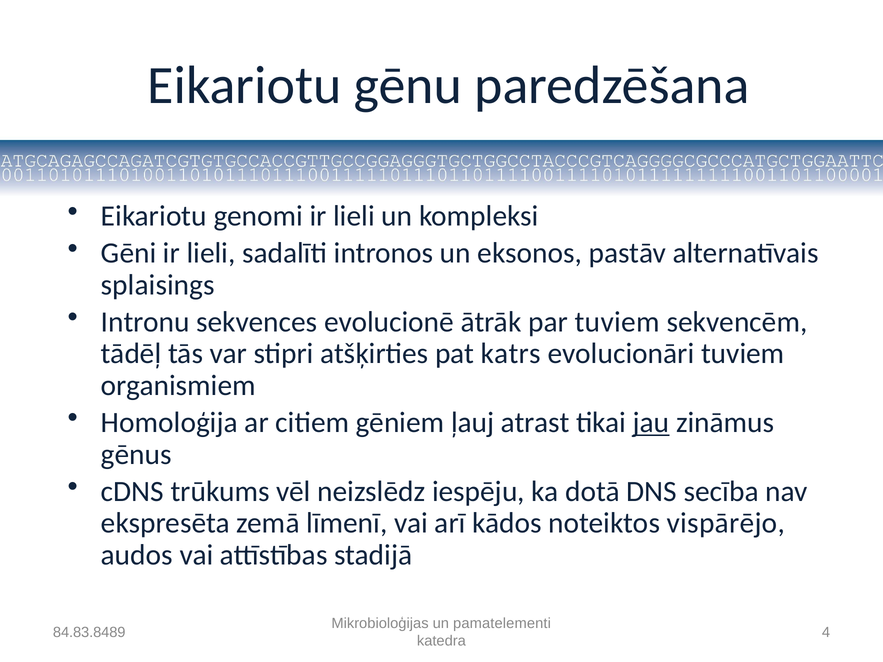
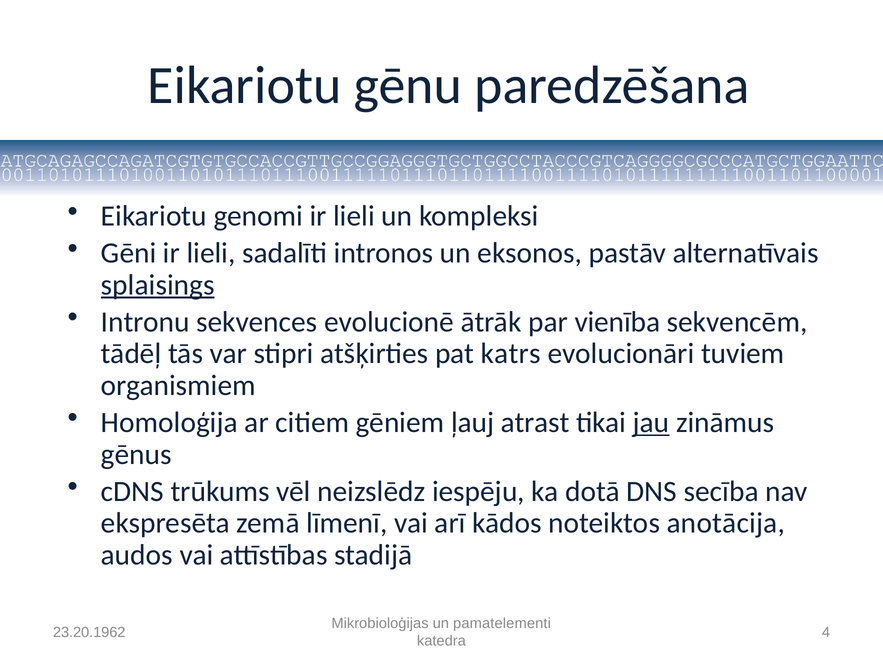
splaisings underline: none -> present
par tuviem: tuviem -> vienība
vispārējo: vispārējo -> anotācija
84.83.8489: 84.83.8489 -> 23.20.1962
